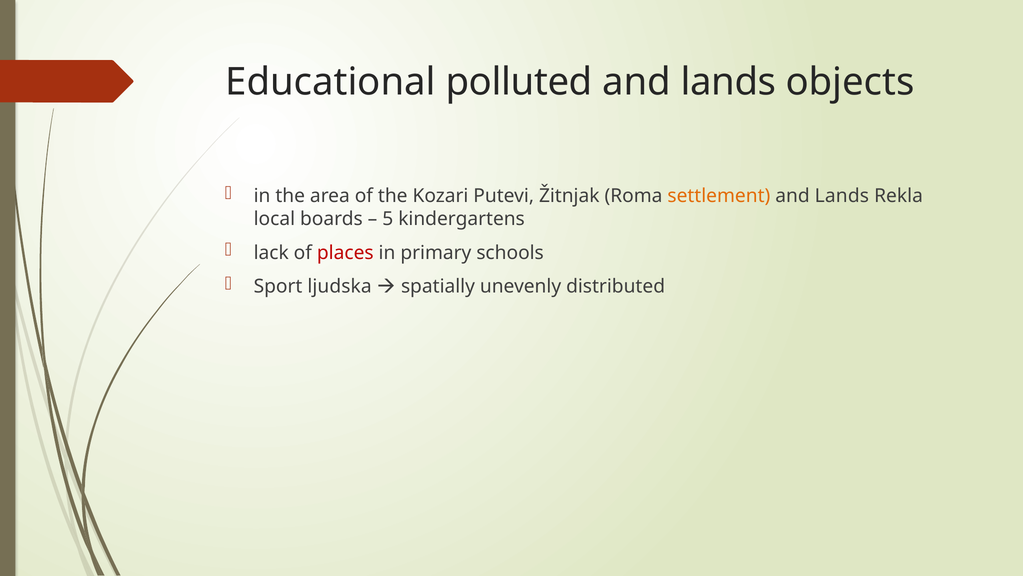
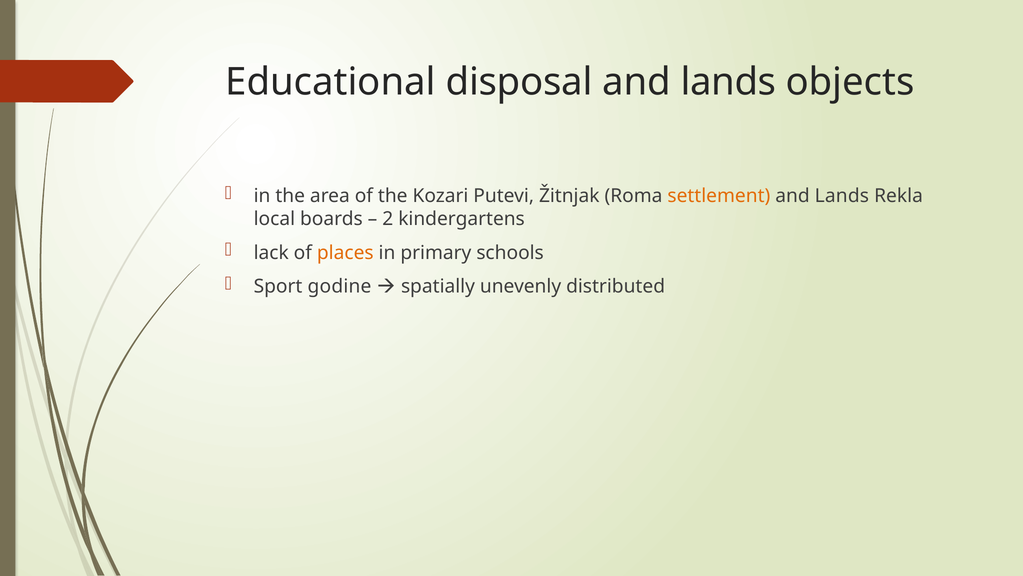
polluted: polluted -> disposal
5: 5 -> 2
places colour: red -> orange
ljudska: ljudska -> godine
